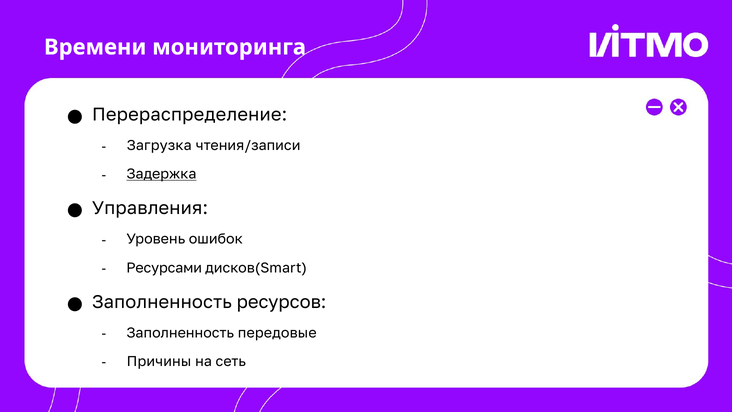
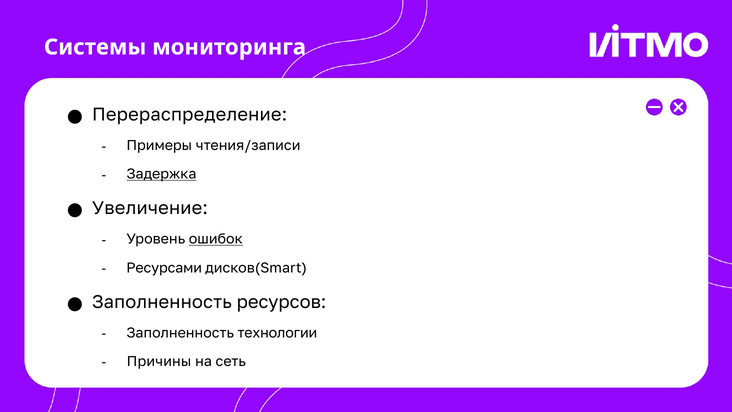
Времени: Времени -> Системы
Загрузка: Загрузка -> Примеры
Управления: Управления -> Увеличение
ошибок underline: none -> present
передовые: передовые -> технологии
